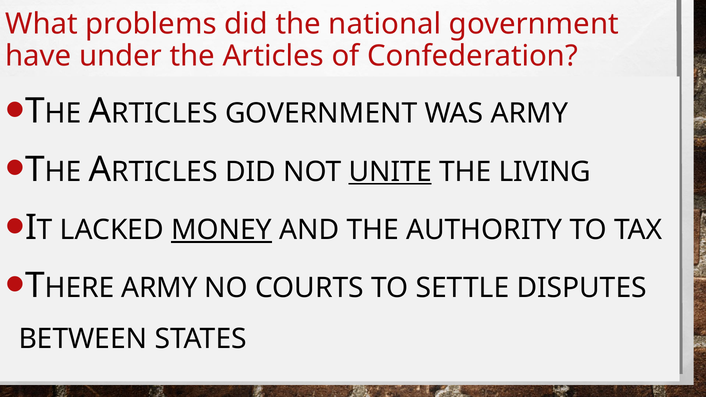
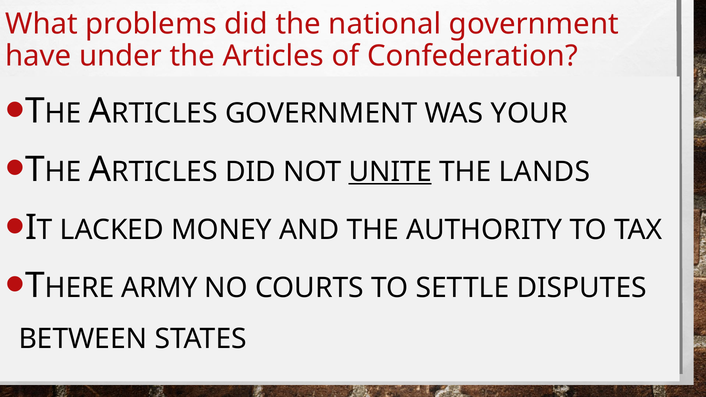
WAS ARMY: ARMY -> YOUR
LIVING: LIVING -> LANDS
MONEY underline: present -> none
